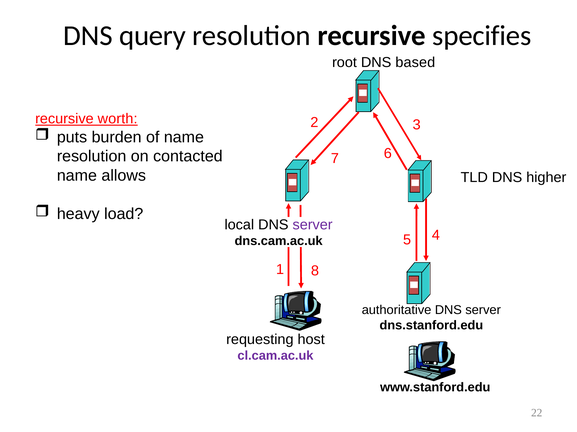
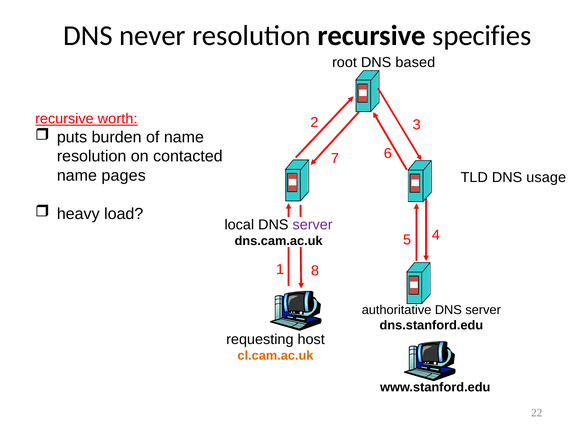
query: query -> never
allows: allows -> pages
higher: higher -> usage
cl.cam.ac.uk colour: purple -> orange
